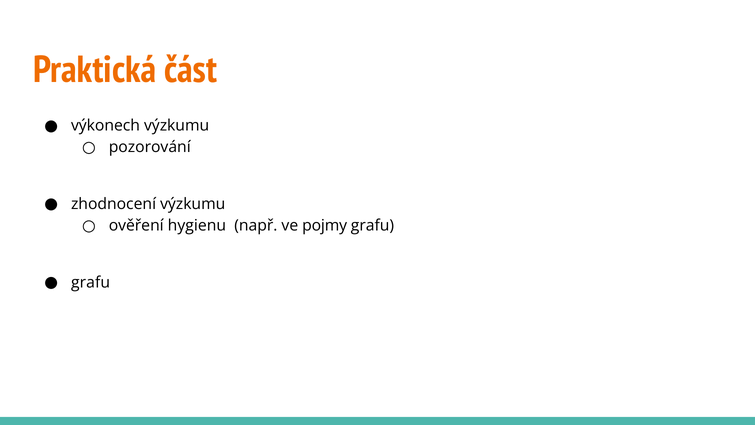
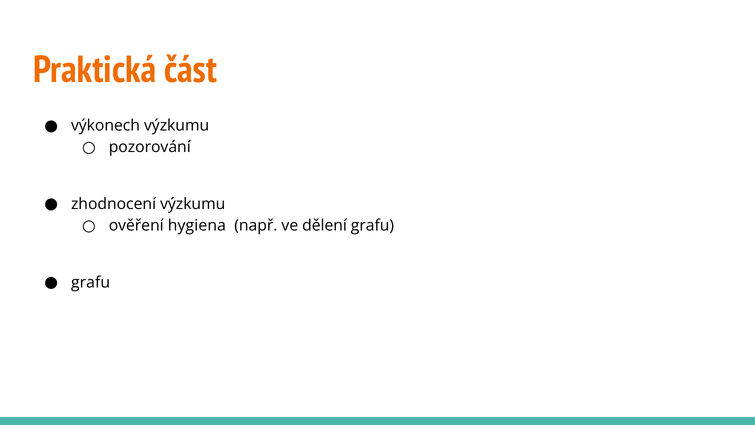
hygienu: hygienu -> hygiena
pojmy: pojmy -> dělení
